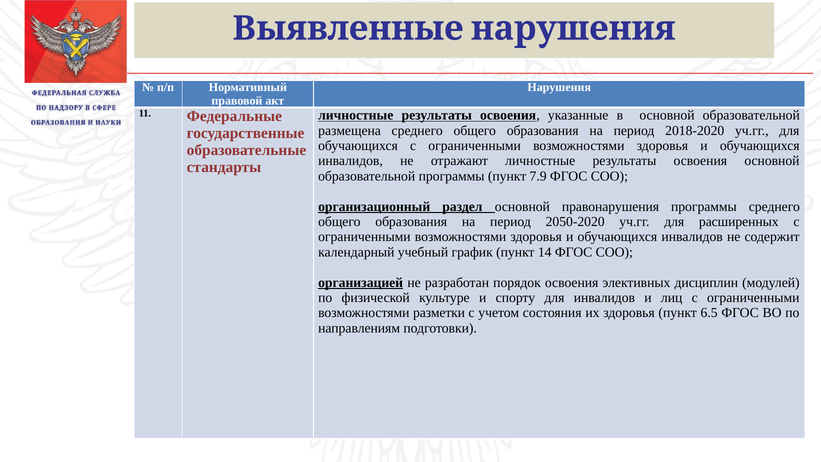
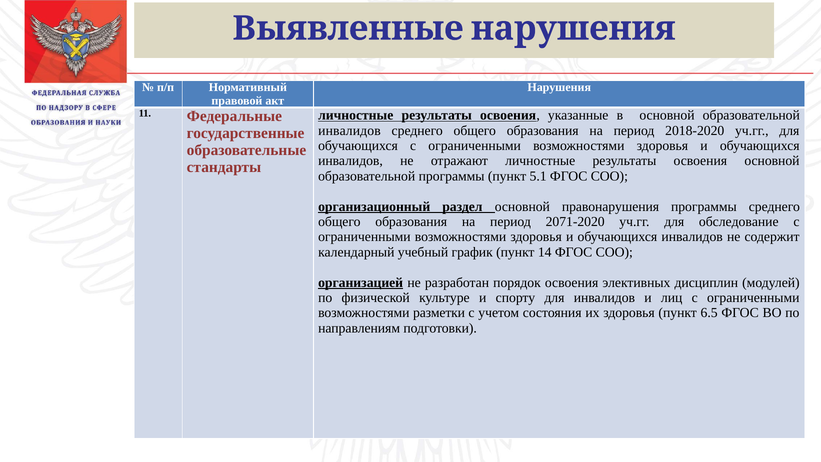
размещена at (350, 130): размещена -> инвалидов
7.9: 7.9 -> 5.1
2050-2020: 2050-2020 -> 2071-2020
расширенных: расширенных -> обследование
